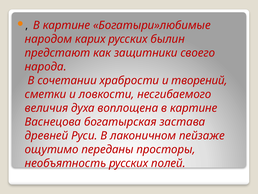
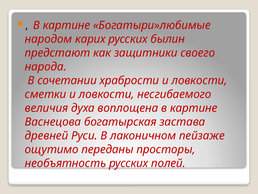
храбрости и творений: творений -> ловкости
